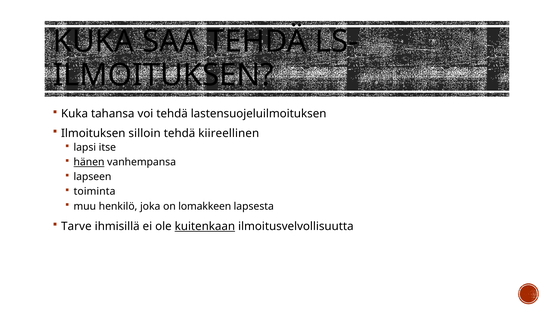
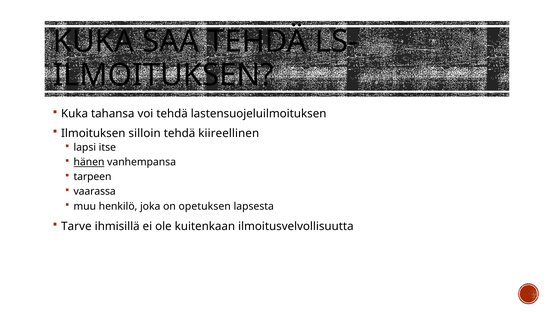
lapseen: lapseen -> tarpeen
toiminta: toiminta -> vaarassa
lomakkeen: lomakkeen -> opetuksen
kuitenkaan underline: present -> none
